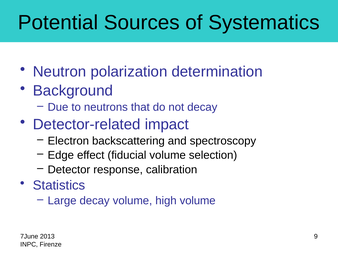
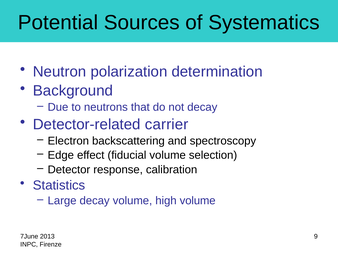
impact: impact -> carrier
